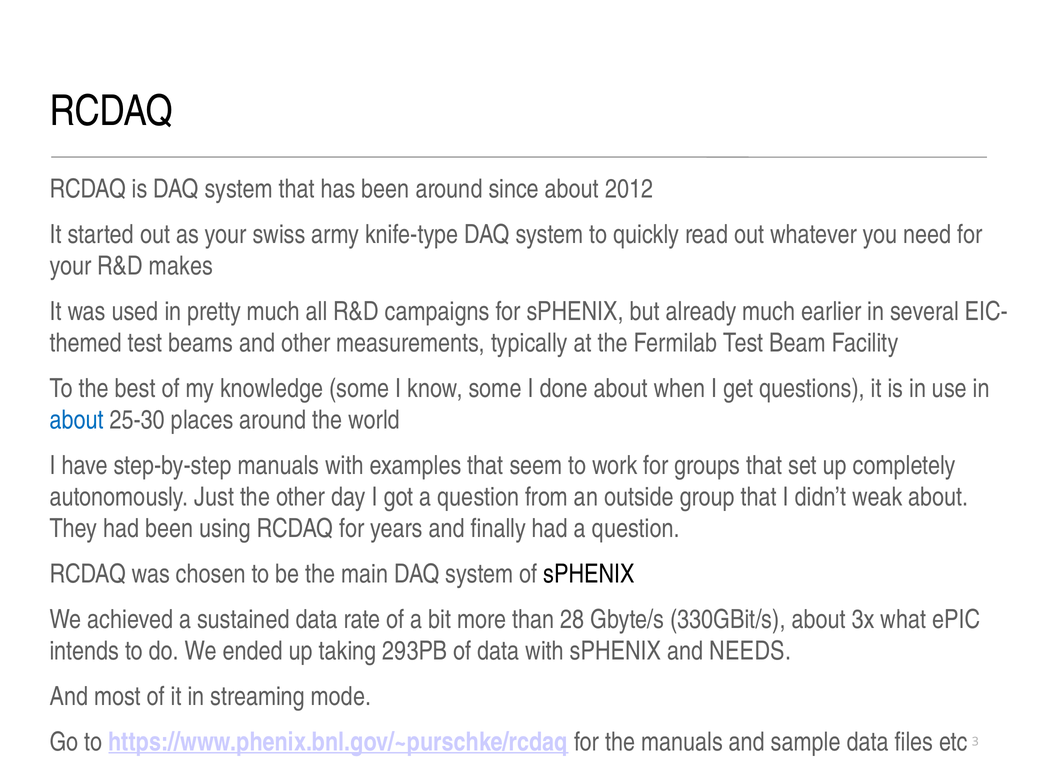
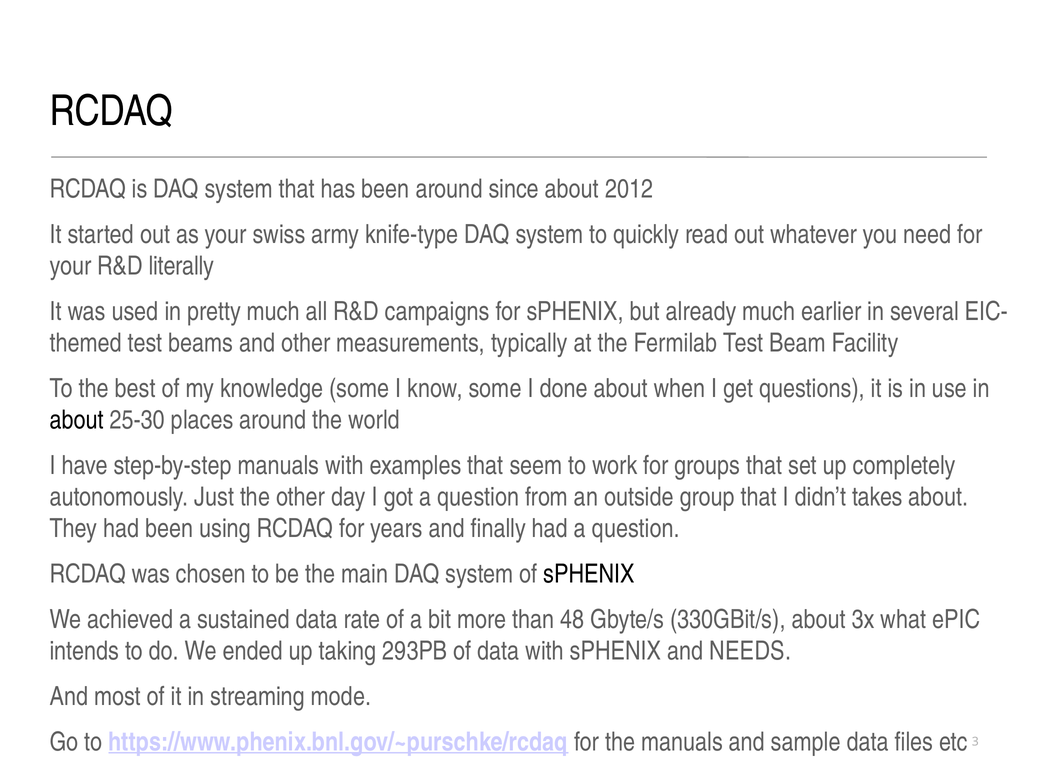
makes: makes -> literally
about at (77, 420) colour: blue -> black
weak: weak -> takes
28: 28 -> 48
